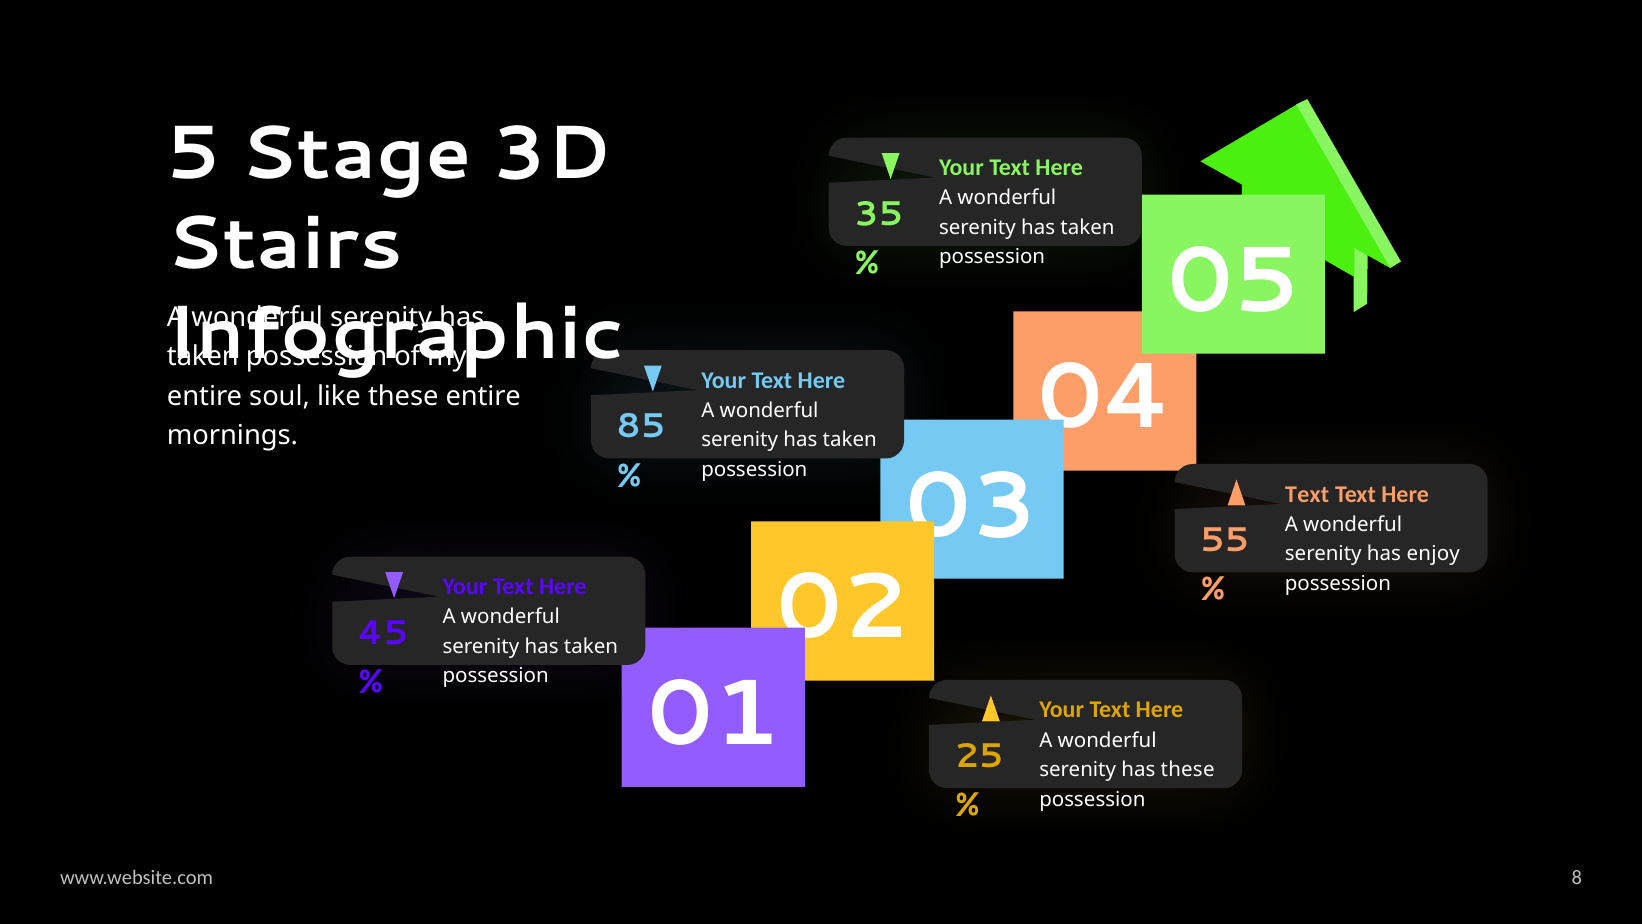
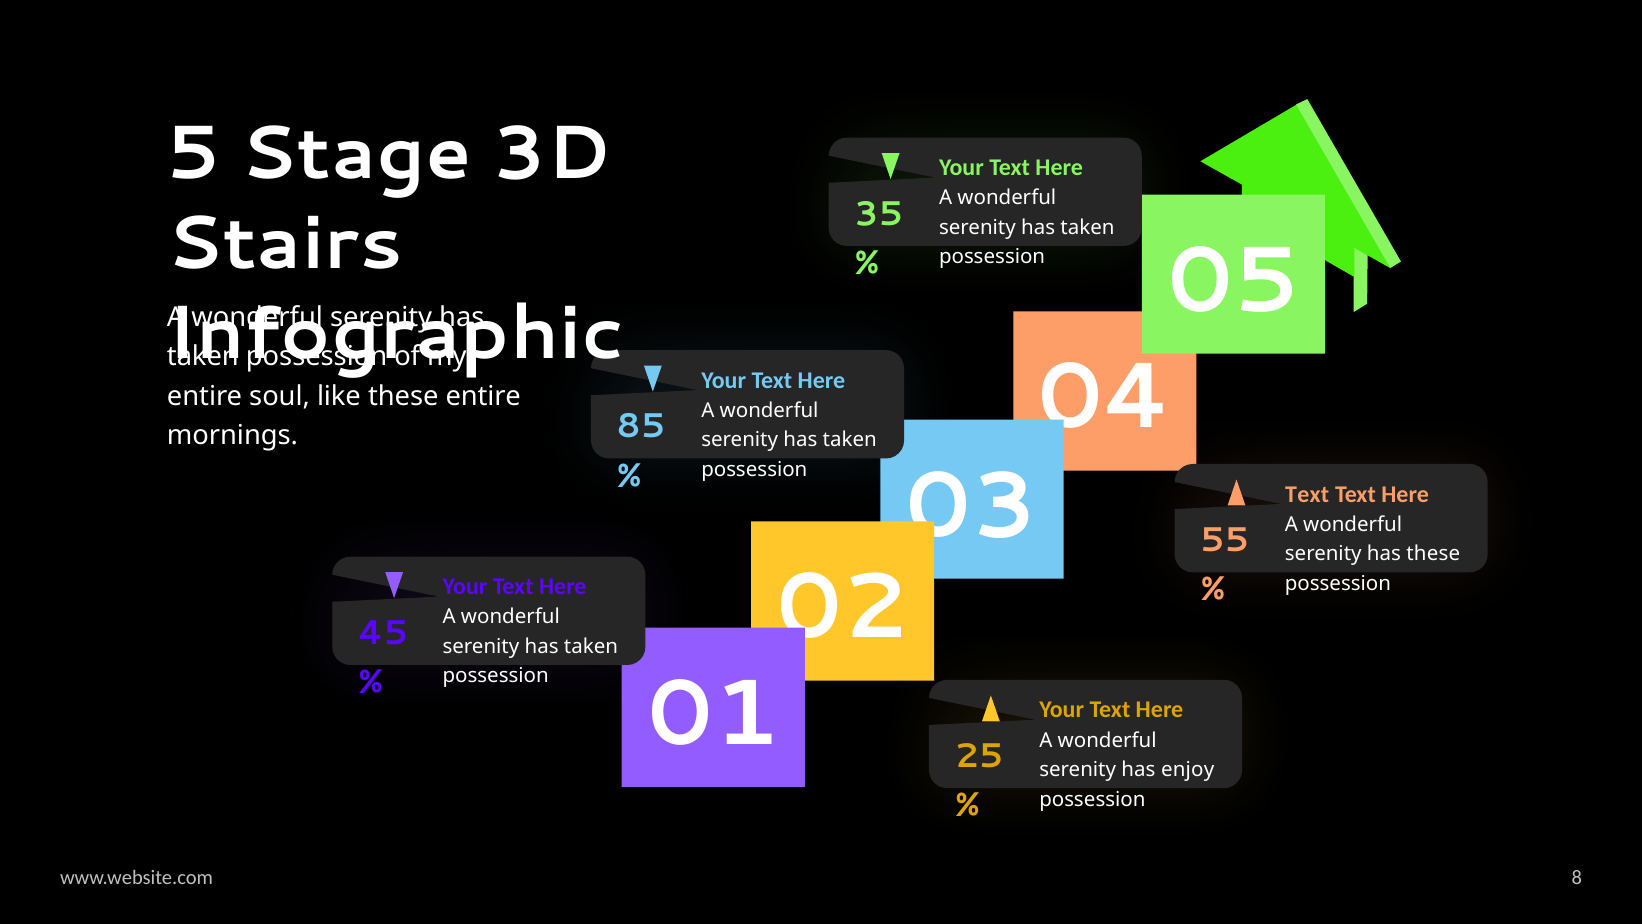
has enjoy: enjoy -> these
has these: these -> enjoy
